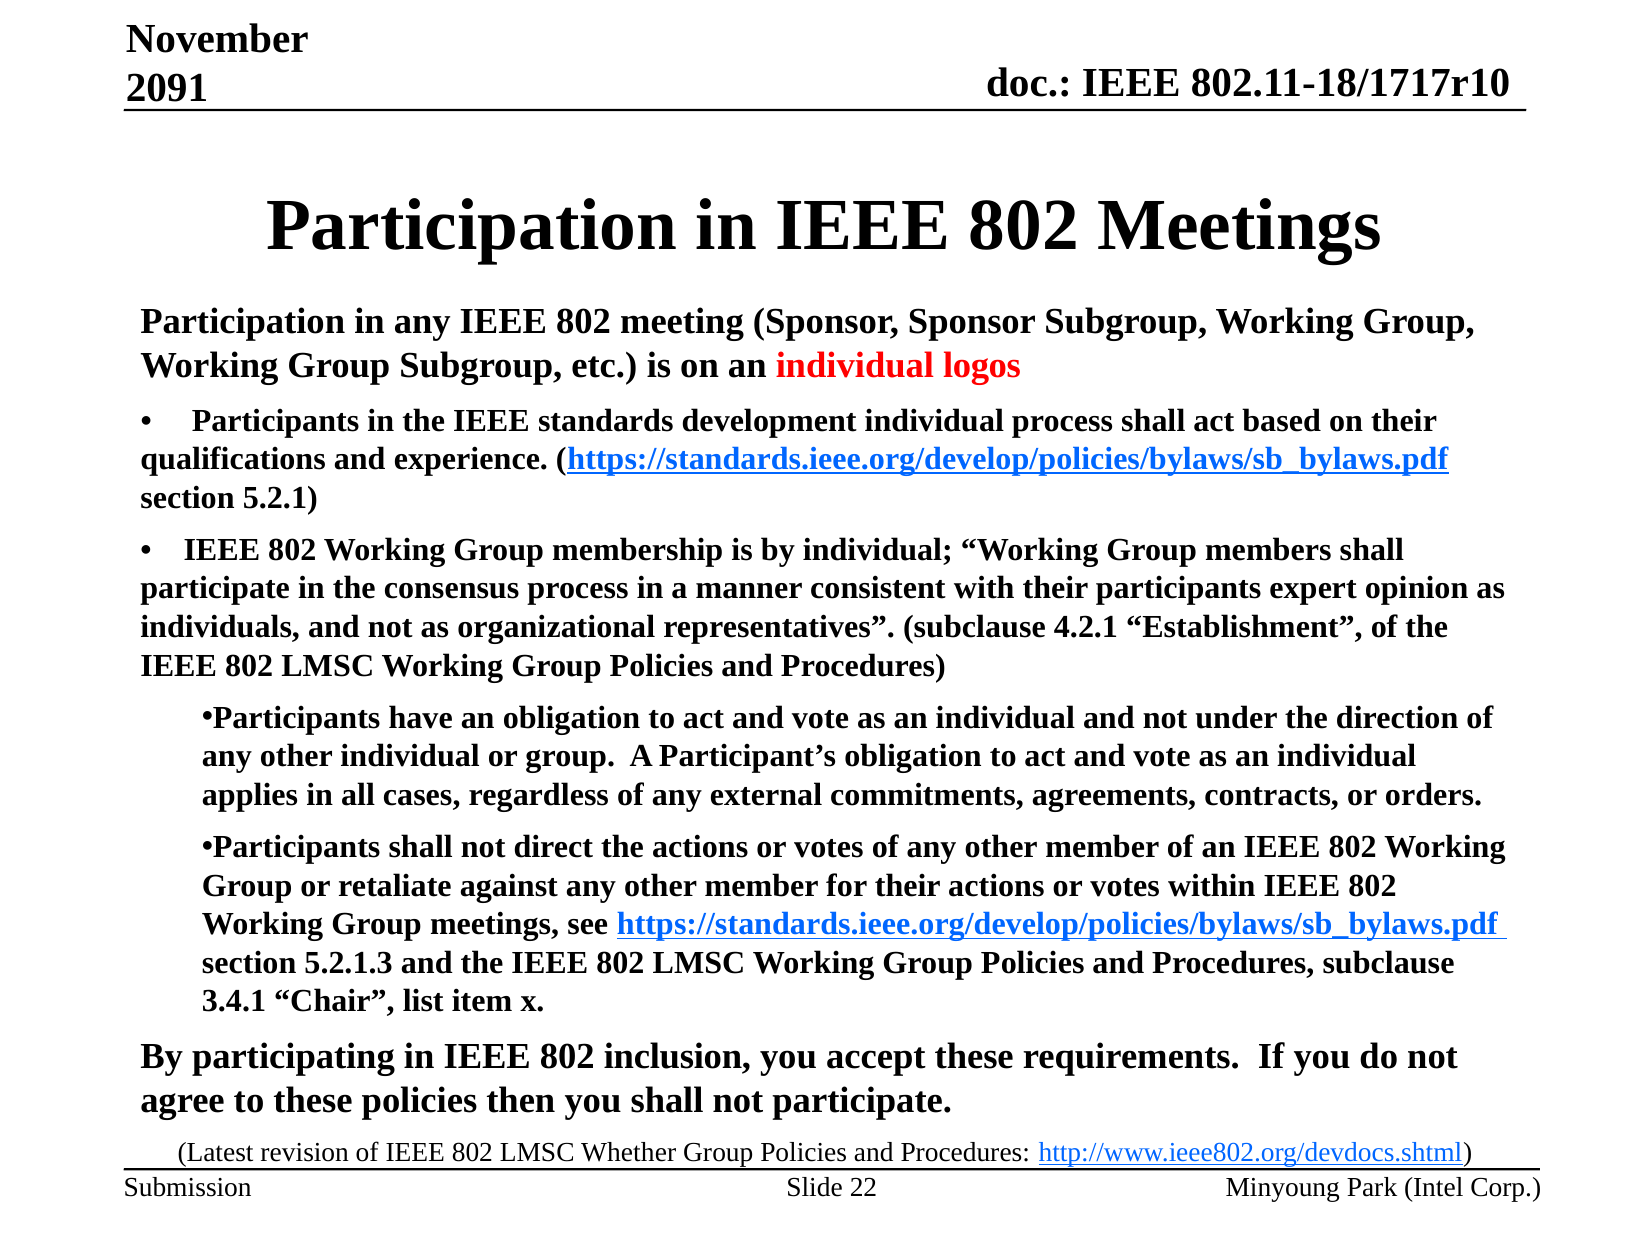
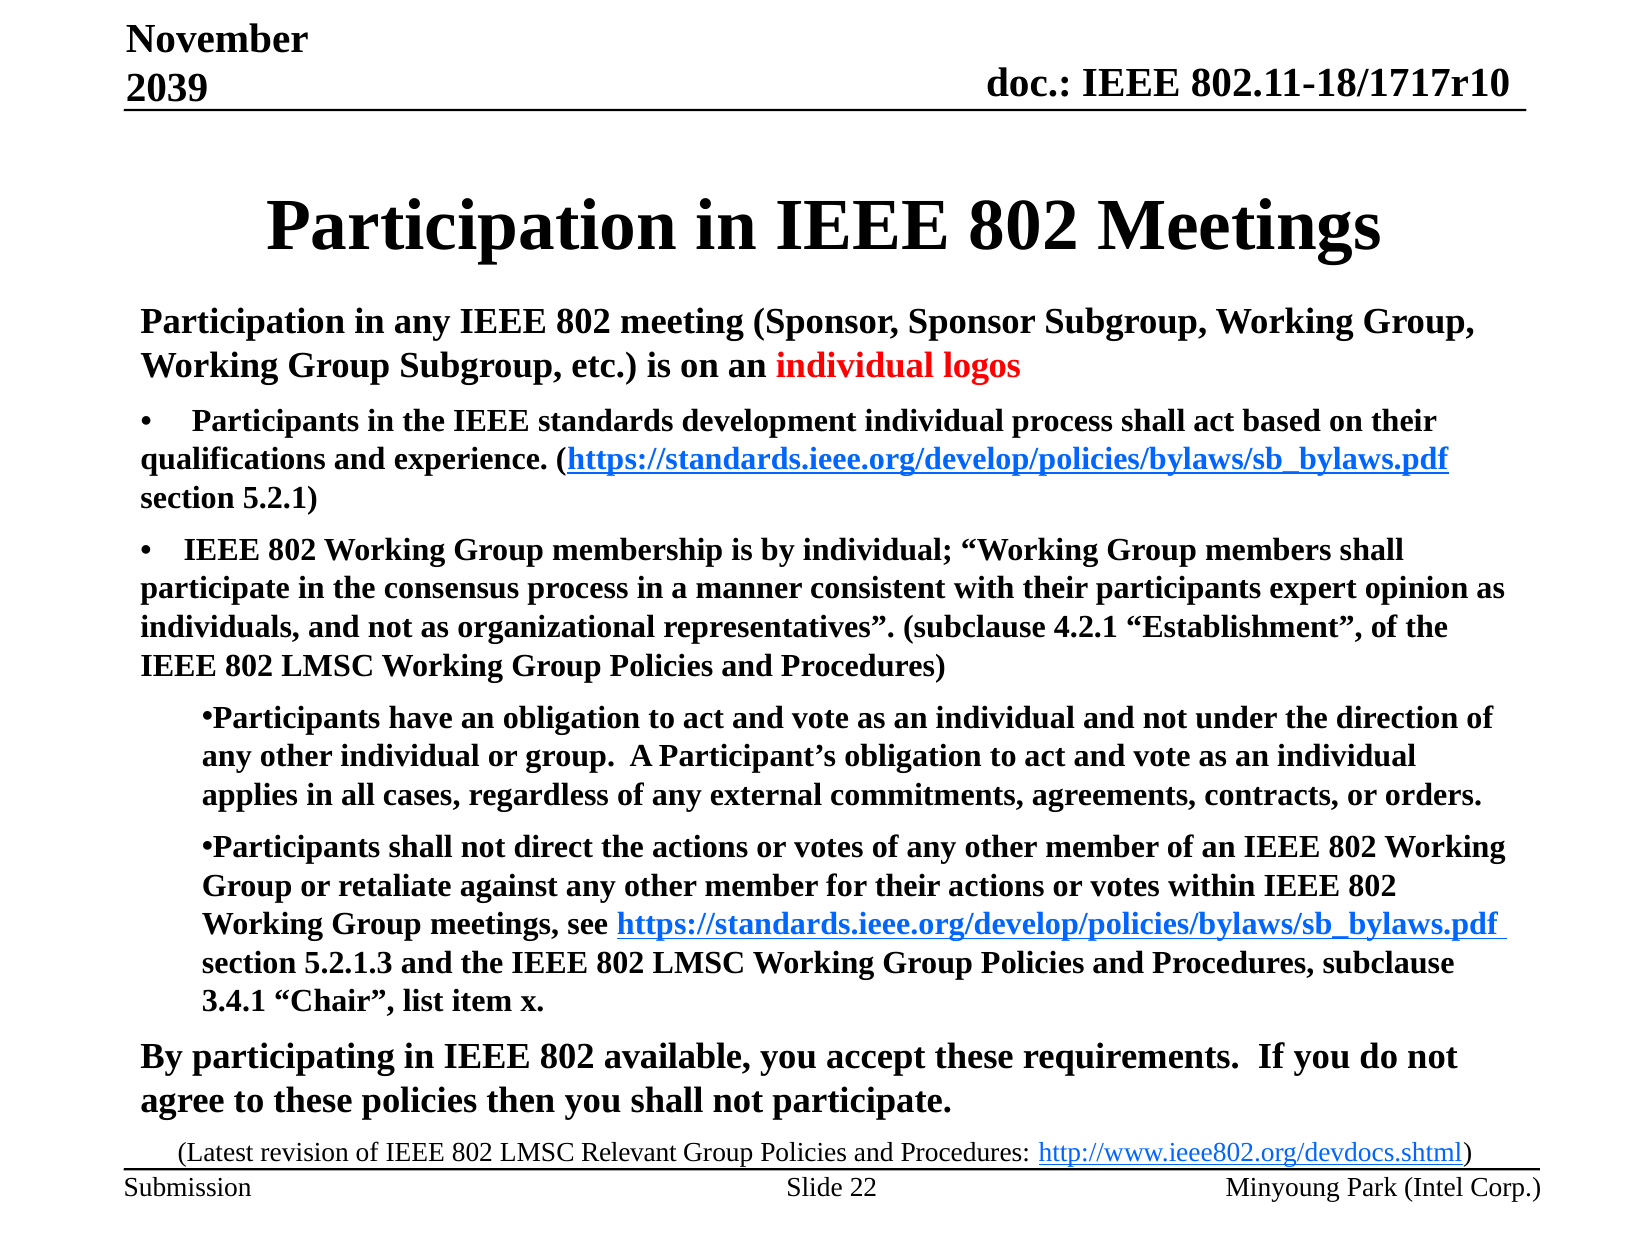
2091: 2091 -> 2039
inclusion: inclusion -> available
Whether: Whether -> Relevant
